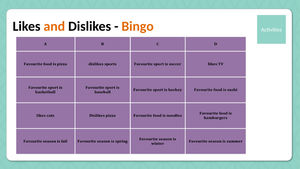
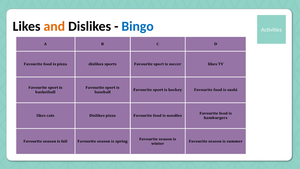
Bingo colour: orange -> blue
